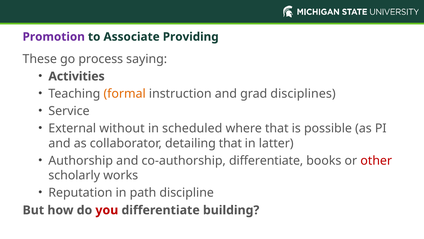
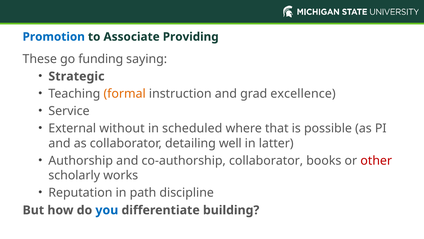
Promotion colour: purple -> blue
process: process -> funding
Activities: Activities -> Strategic
disciplines: disciplines -> excellence
detailing that: that -> well
co-authorship differentiate: differentiate -> collaborator
you colour: red -> blue
